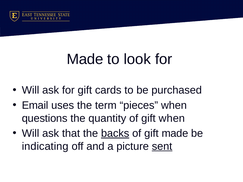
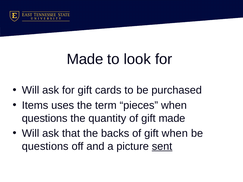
Email: Email -> Items
gift when: when -> made
backs underline: present -> none
gift made: made -> when
indicating at (45, 147): indicating -> questions
